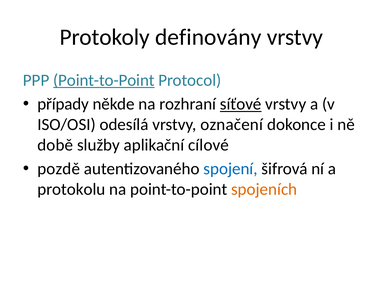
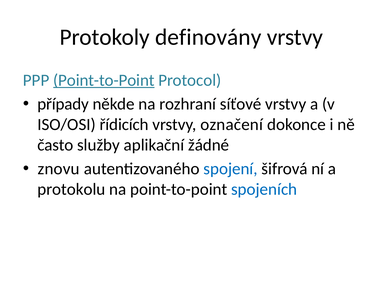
síťové underline: present -> none
odesílá: odesílá -> řídicích
době: době -> často
cílové: cílové -> žádné
pozdě: pozdě -> znovu
spojeních colour: orange -> blue
